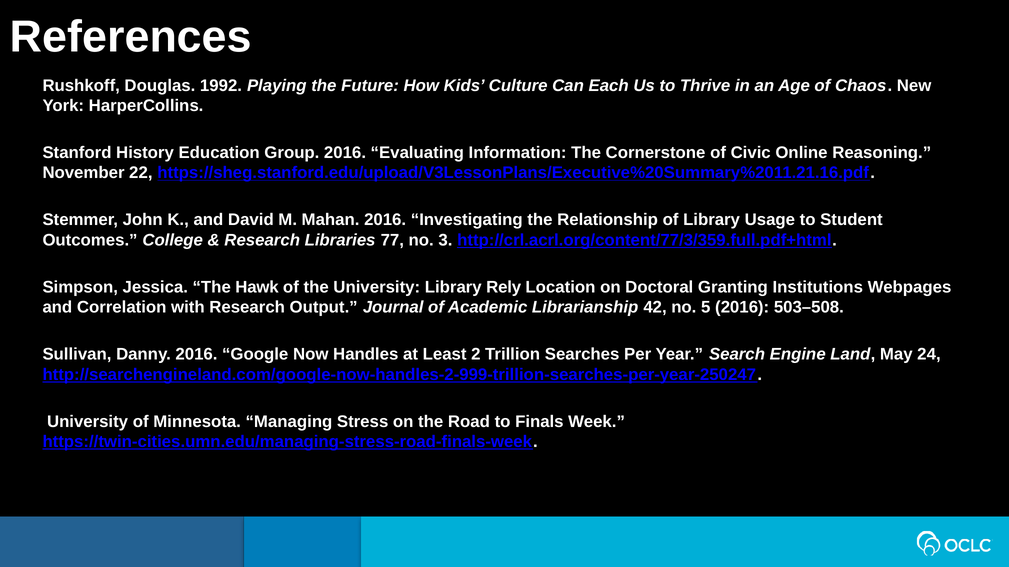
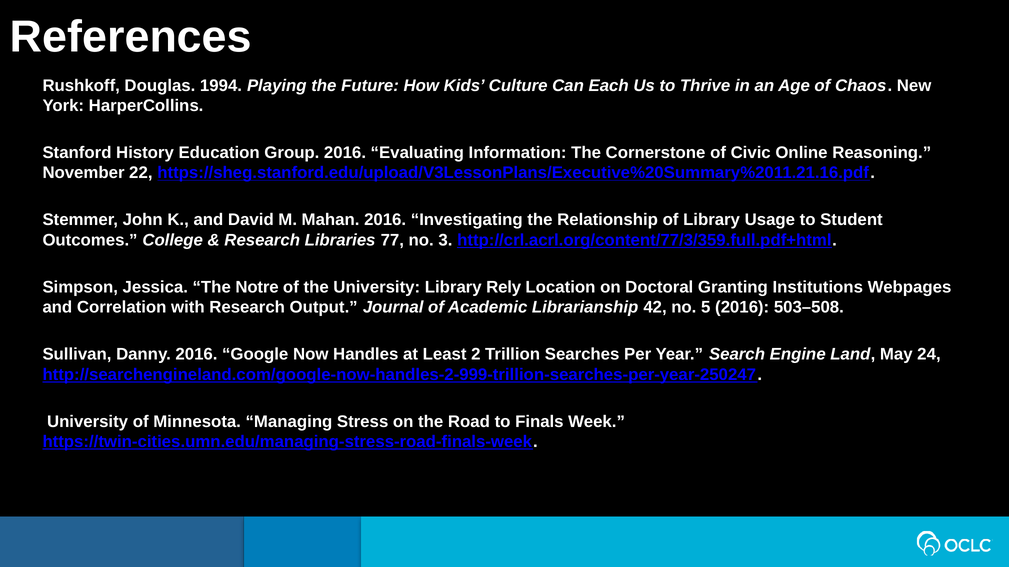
1992: 1992 -> 1994
Hawk: Hawk -> Notre
